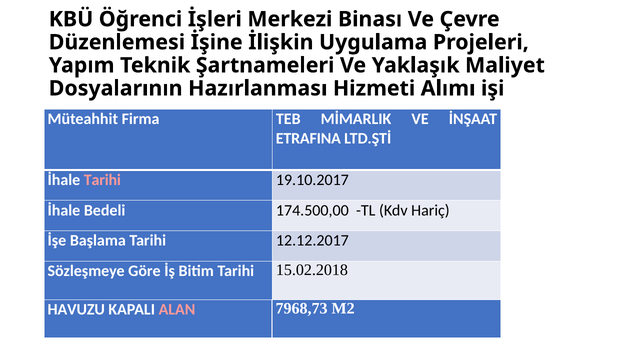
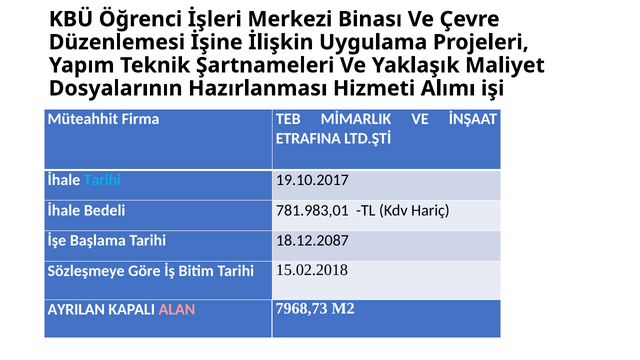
Tarihi at (102, 180) colour: pink -> light blue
174.500,00: 174.500,00 -> 781.983,01
12.12.2017: 12.12.2017 -> 18.12.2087
HAVUZU: HAVUZU -> AYRILAN
